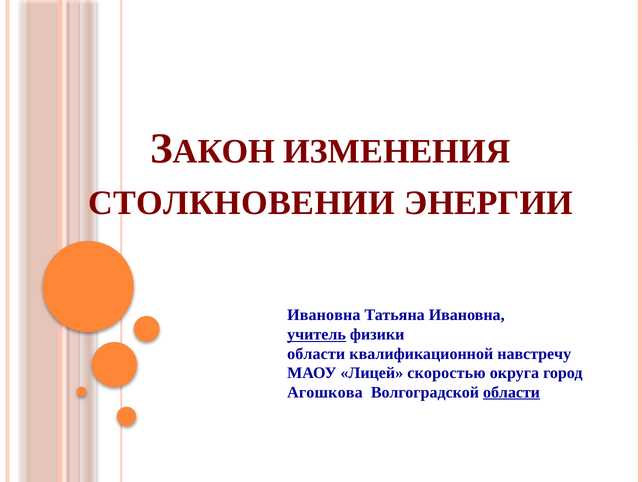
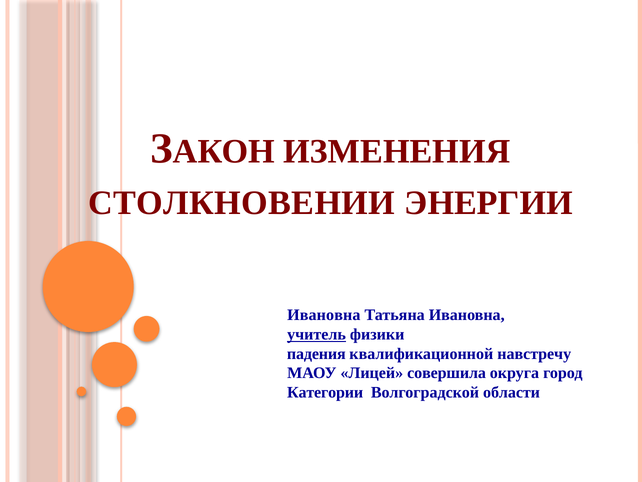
области at (316, 353): области -> падения
скоростью: скоростью -> совершила
Агошкова: Агошкова -> Категории
области at (512, 392) underline: present -> none
